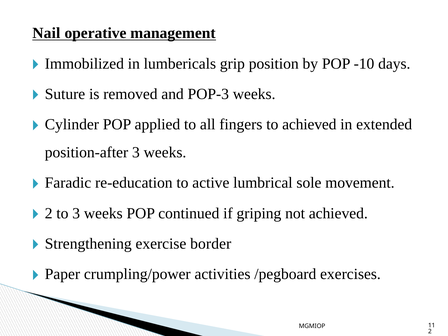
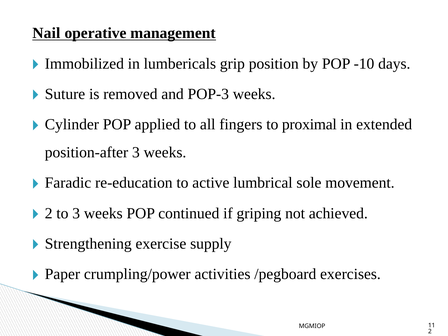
to achieved: achieved -> proximal
border: border -> supply
